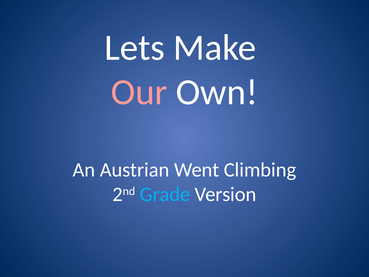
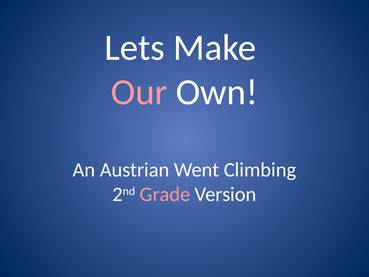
Grade colour: light blue -> pink
